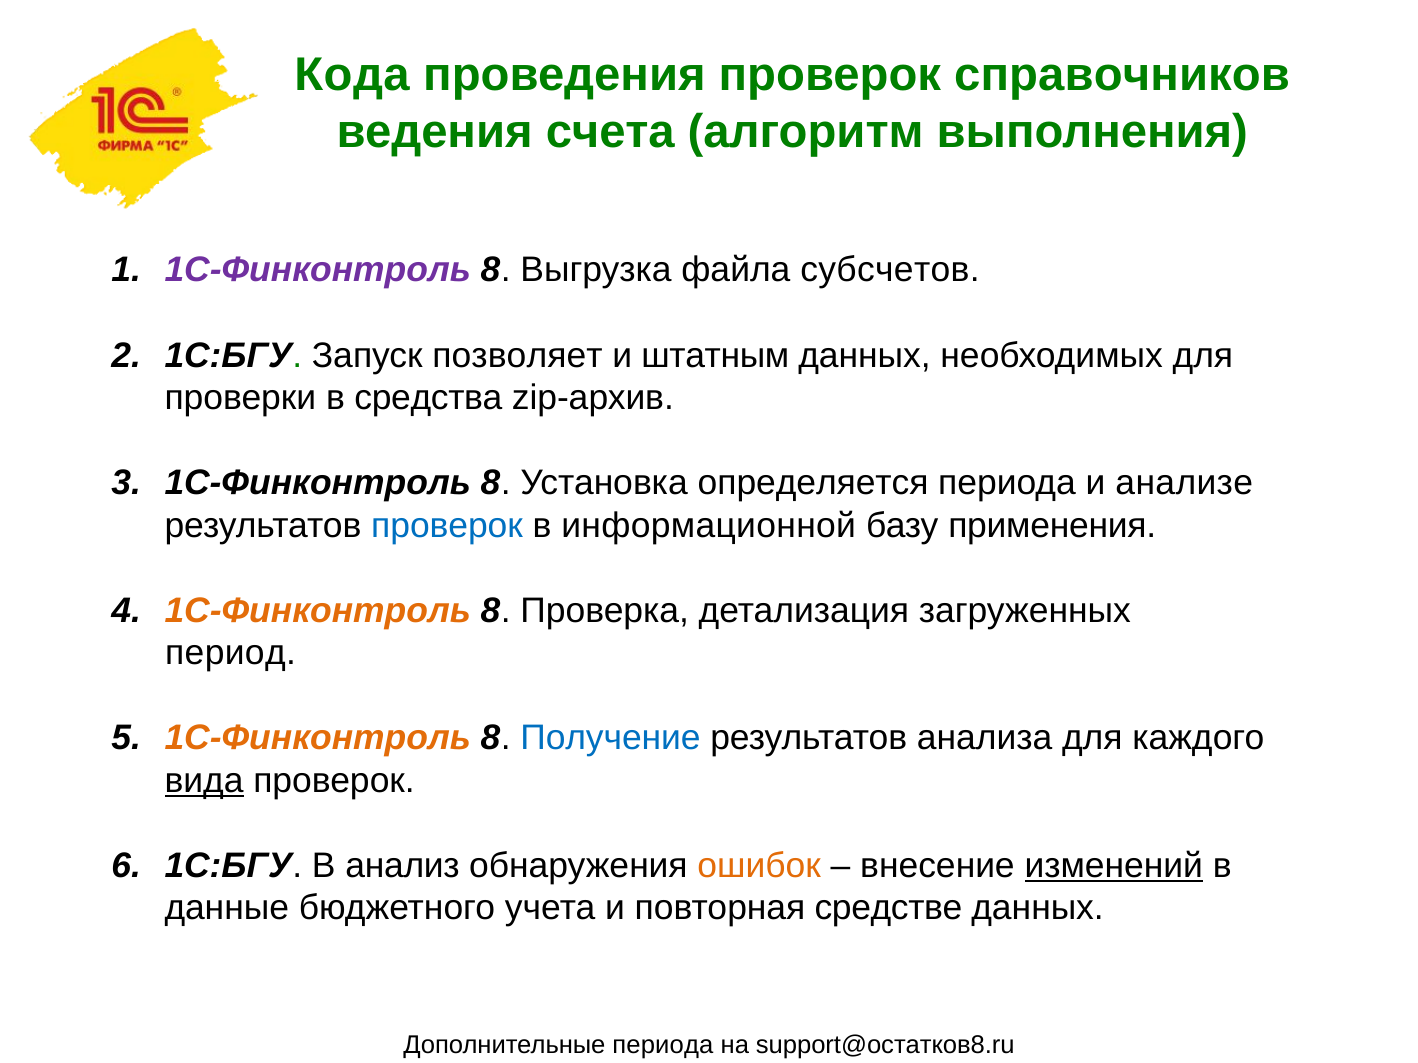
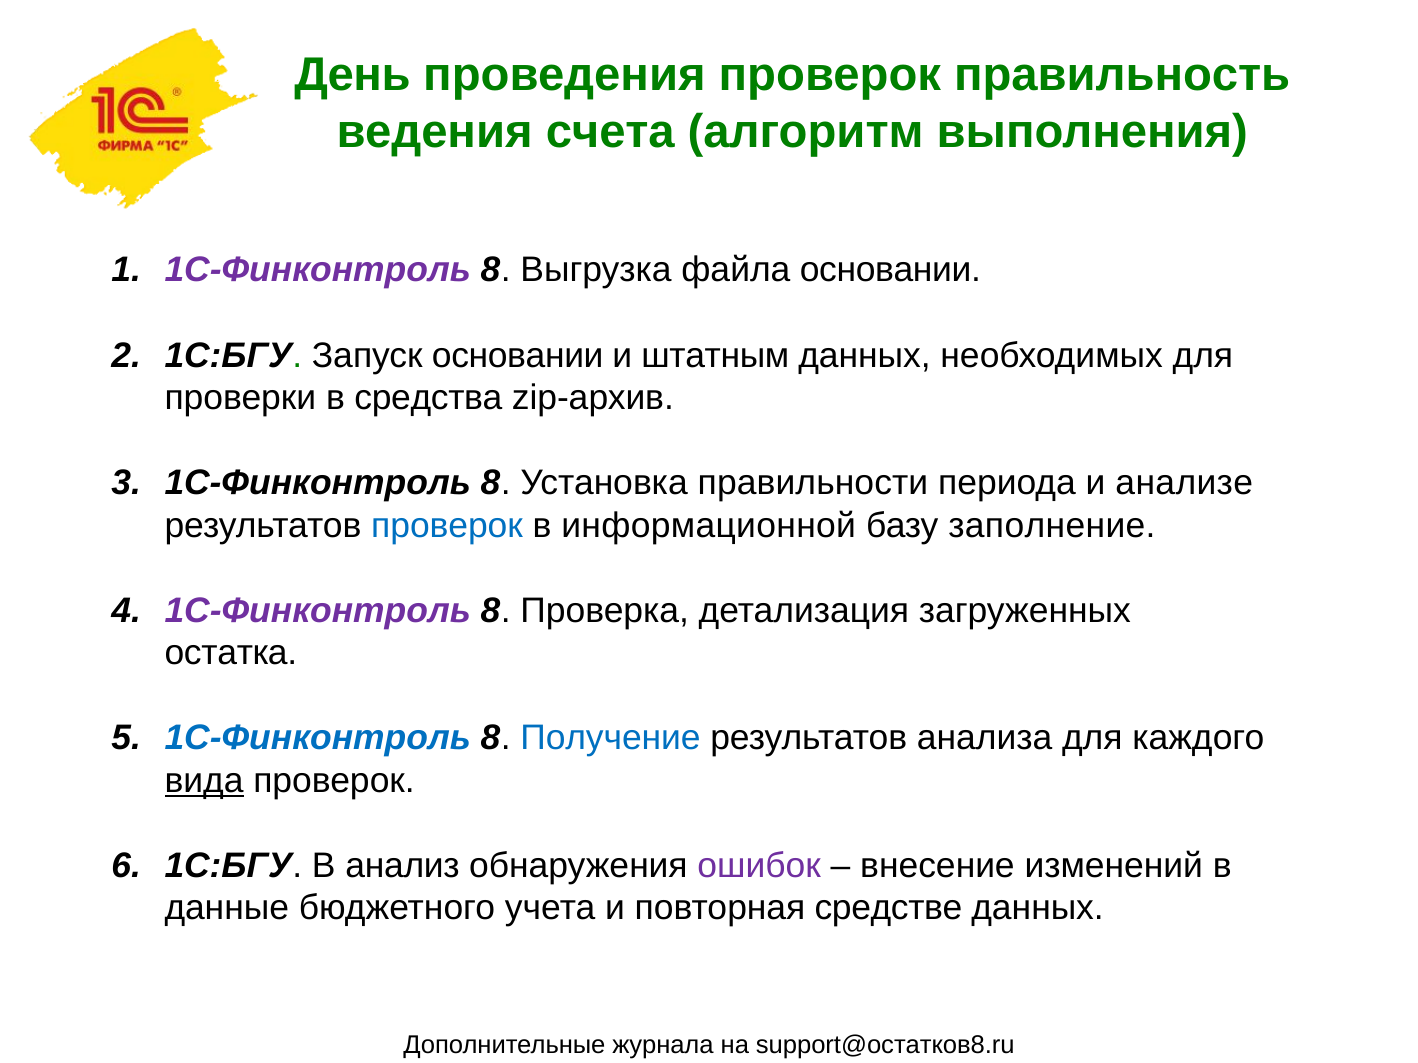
Кода: Кода -> День
справочников: справочников -> правильность
файла субсчетов: субсчетов -> основании
Запуск позволяет: позволяет -> основании
определяется: определяется -> правильности
применения: применения -> заполнение
1С-Финконтроль at (318, 611) colour: orange -> purple
период: период -> остатка
1С-Финконтроль at (318, 738) colour: orange -> blue
ошибок colour: orange -> purple
изменений underline: present -> none
Дополнительные периода: периода -> журнала
